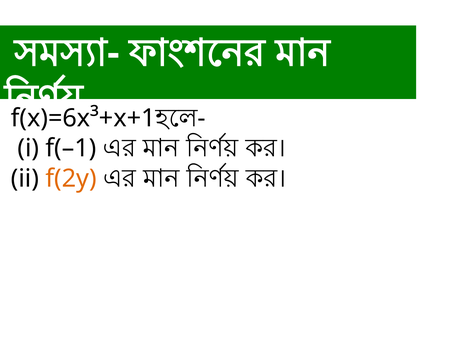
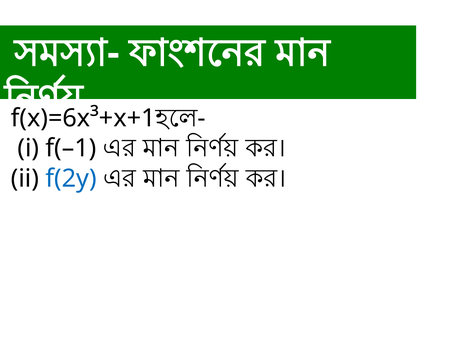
f(2y colour: orange -> blue
